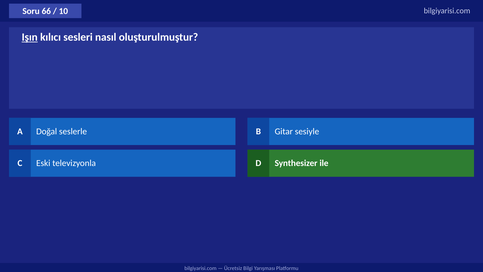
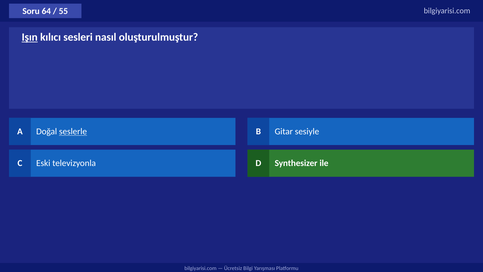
66: 66 -> 64
10: 10 -> 55
seslerle underline: none -> present
